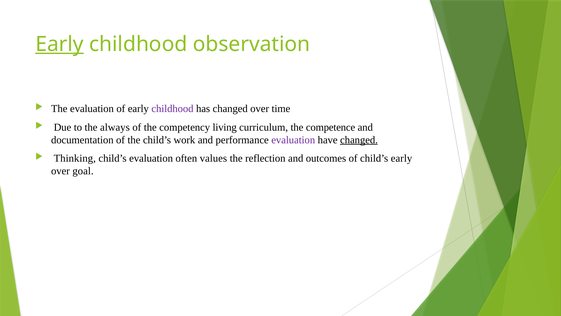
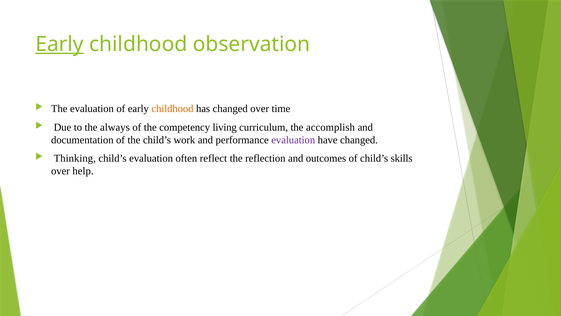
childhood at (172, 109) colour: purple -> orange
competence: competence -> accomplish
changed at (359, 140) underline: present -> none
values: values -> reflect
child’s early: early -> skills
goal: goal -> help
